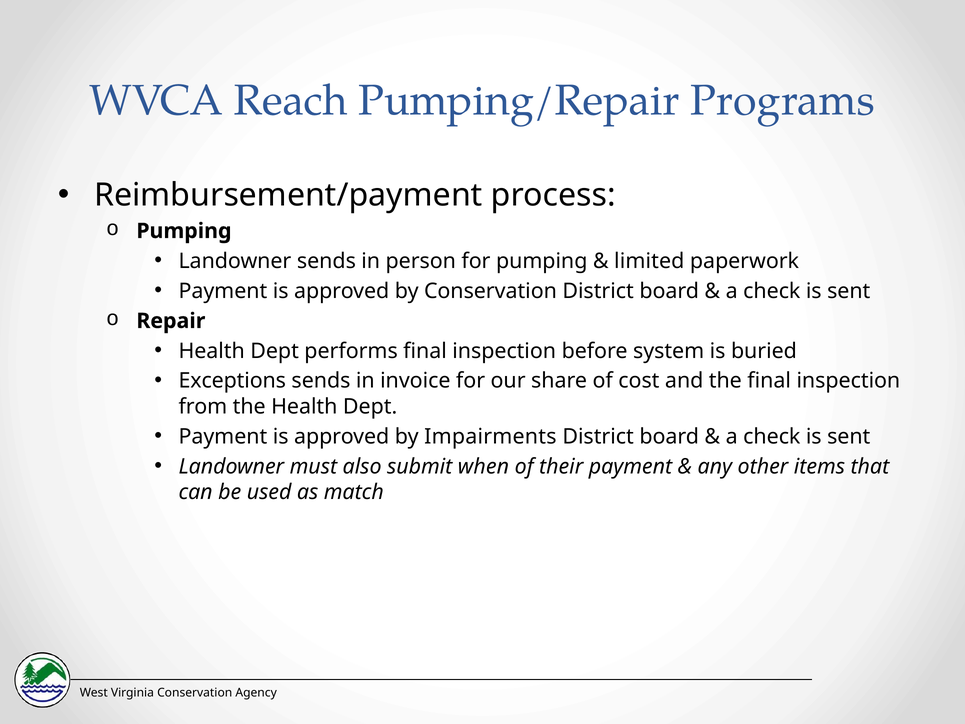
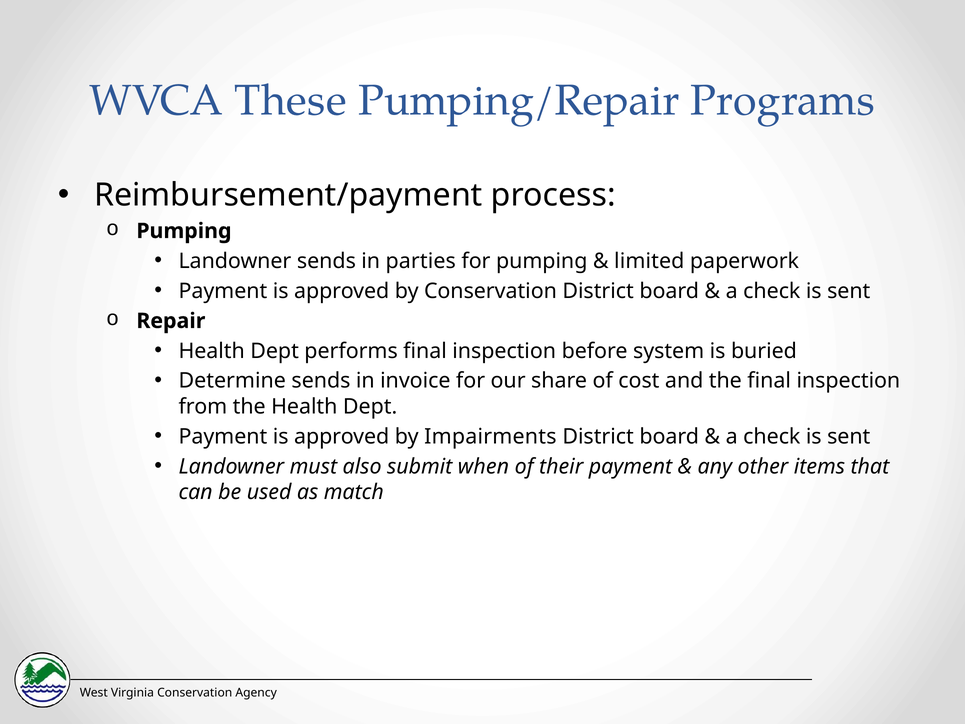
Reach: Reach -> These
person: person -> parties
Exceptions: Exceptions -> Determine
